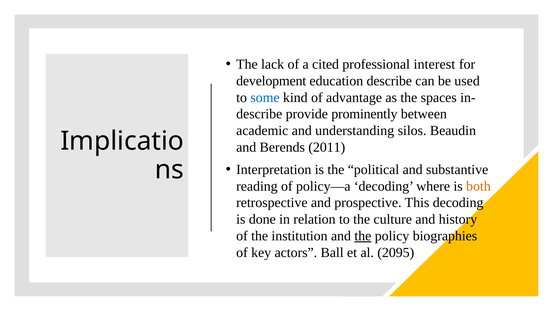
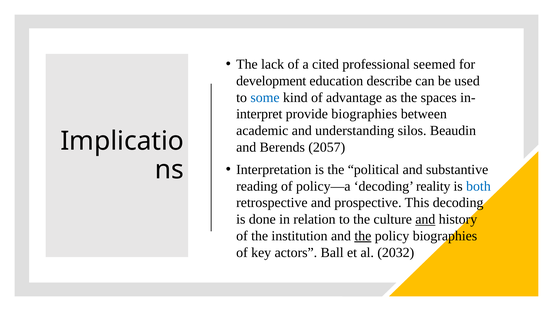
interest: interest -> seemed
describe at (259, 114): describe -> interpret
provide prominently: prominently -> biographies
2011: 2011 -> 2057
where: where -> reality
both colour: orange -> blue
and at (425, 219) underline: none -> present
2095: 2095 -> 2032
